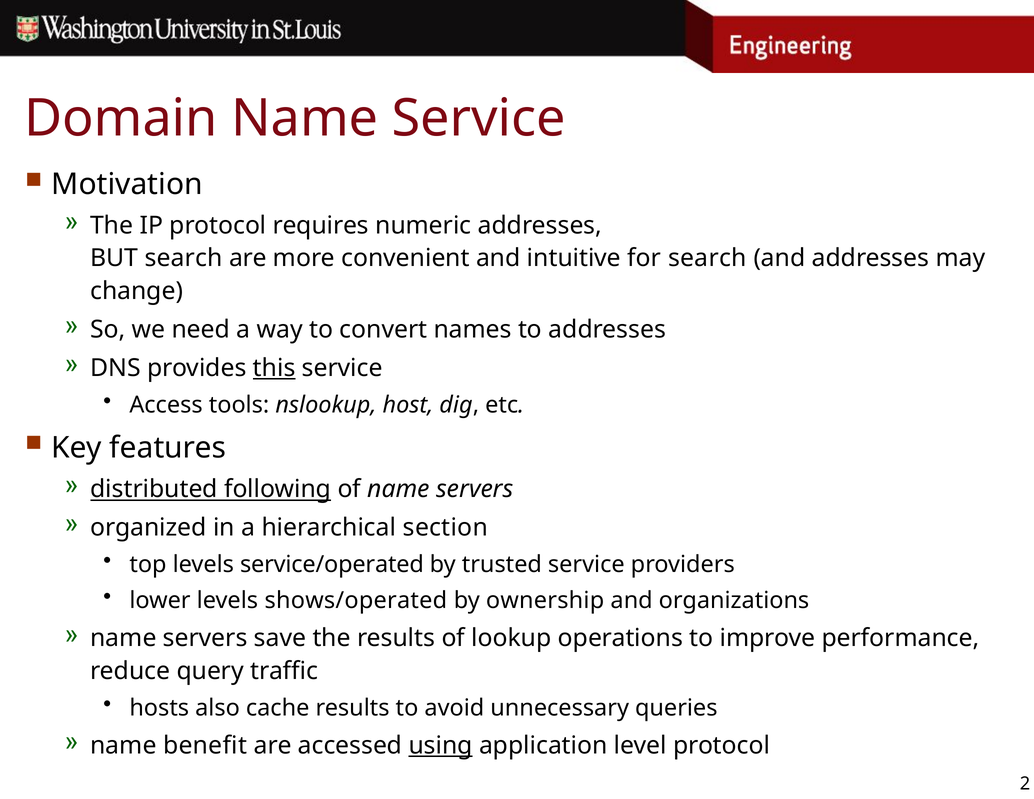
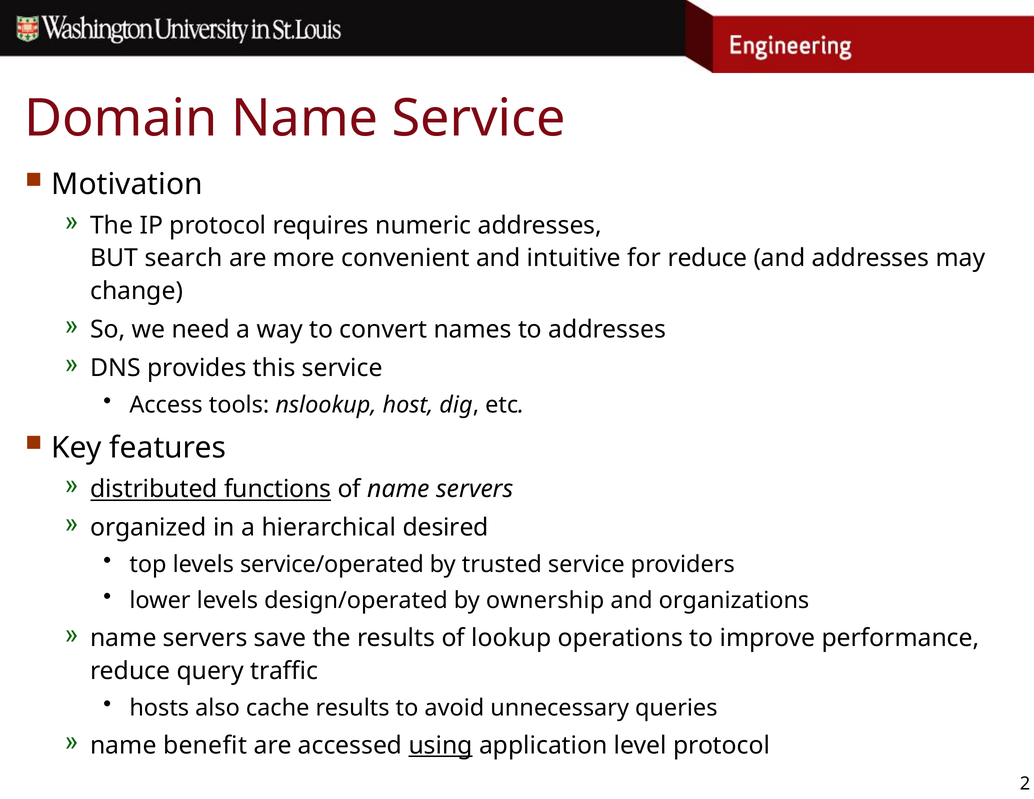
for search: search -> reduce
this underline: present -> none
following: following -> functions
section: section -> desired
shows/operated: shows/operated -> design/operated
